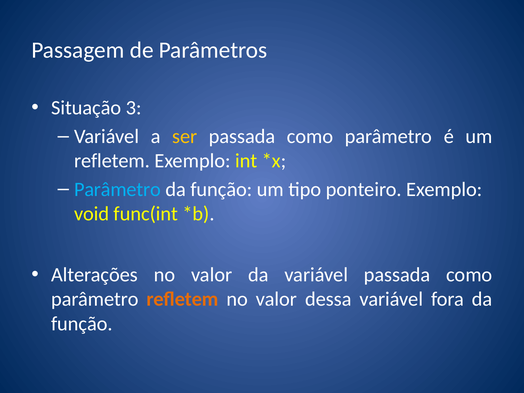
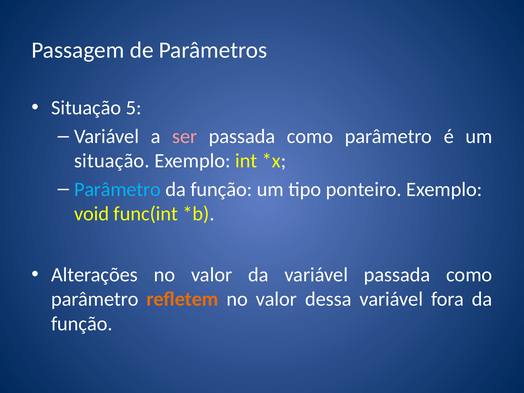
3: 3 -> 5
ser colour: yellow -> pink
refletem at (112, 161): refletem -> situação
